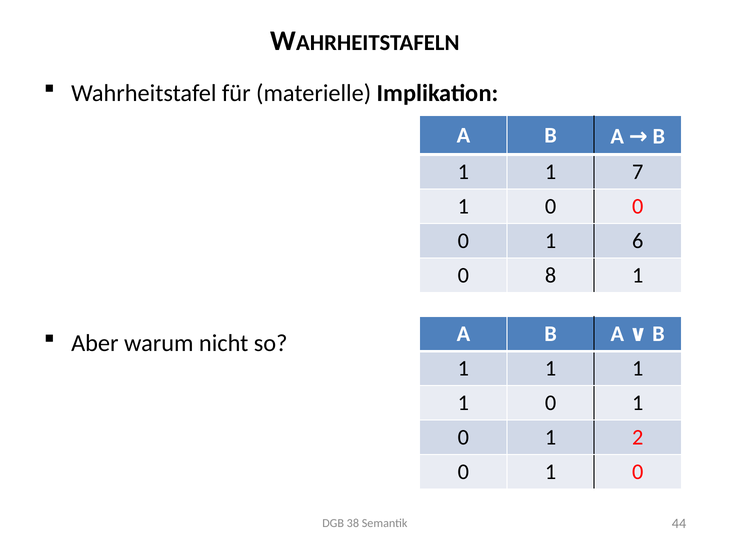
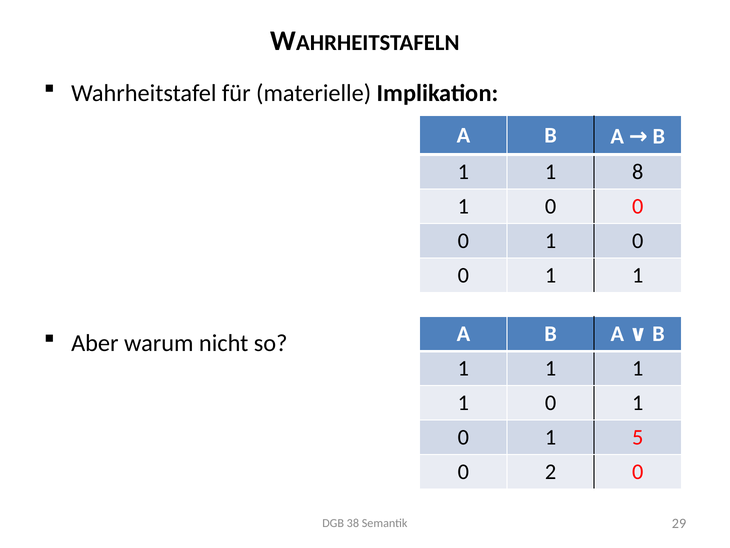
7: 7 -> 8
6 at (638, 241): 6 -> 0
8 at (551, 275): 8 -> 1
2: 2 -> 5
1 at (551, 472): 1 -> 2
44: 44 -> 29
